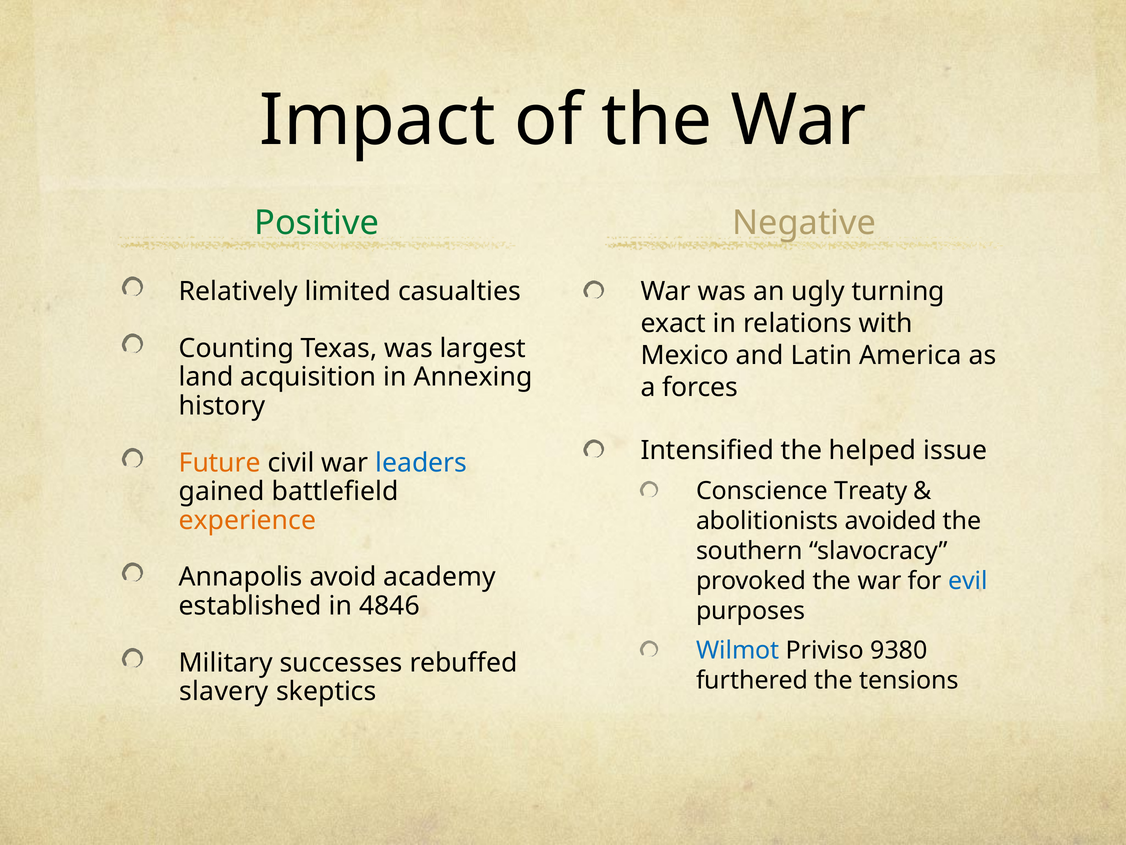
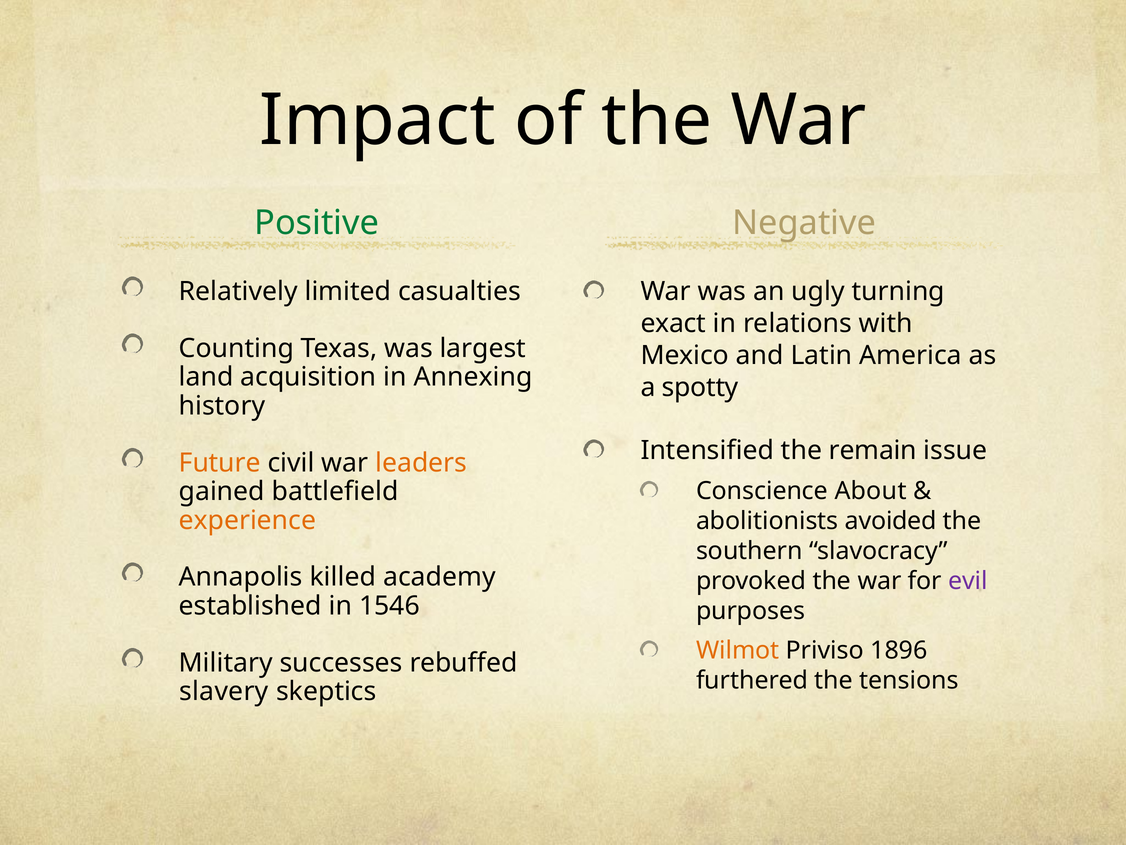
forces: forces -> spotty
helped: helped -> remain
leaders colour: blue -> orange
Treaty: Treaty -> About
avoid: avoid -> killed
evil colour: blue -> purple
4846: 4846 -> 1546
Wilmot colour: blue -> orange
9380: 9380 -> 1896
